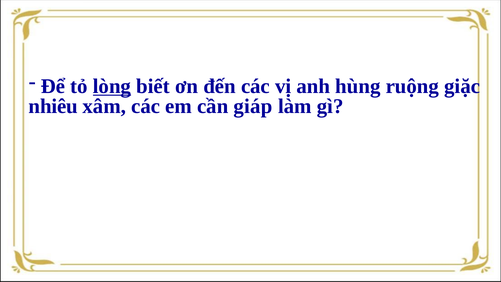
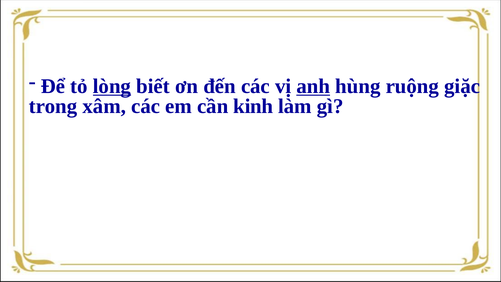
anh underline: none -> present
nhiêu: nhiêu -> trong
giáp: giáp -> kinh
